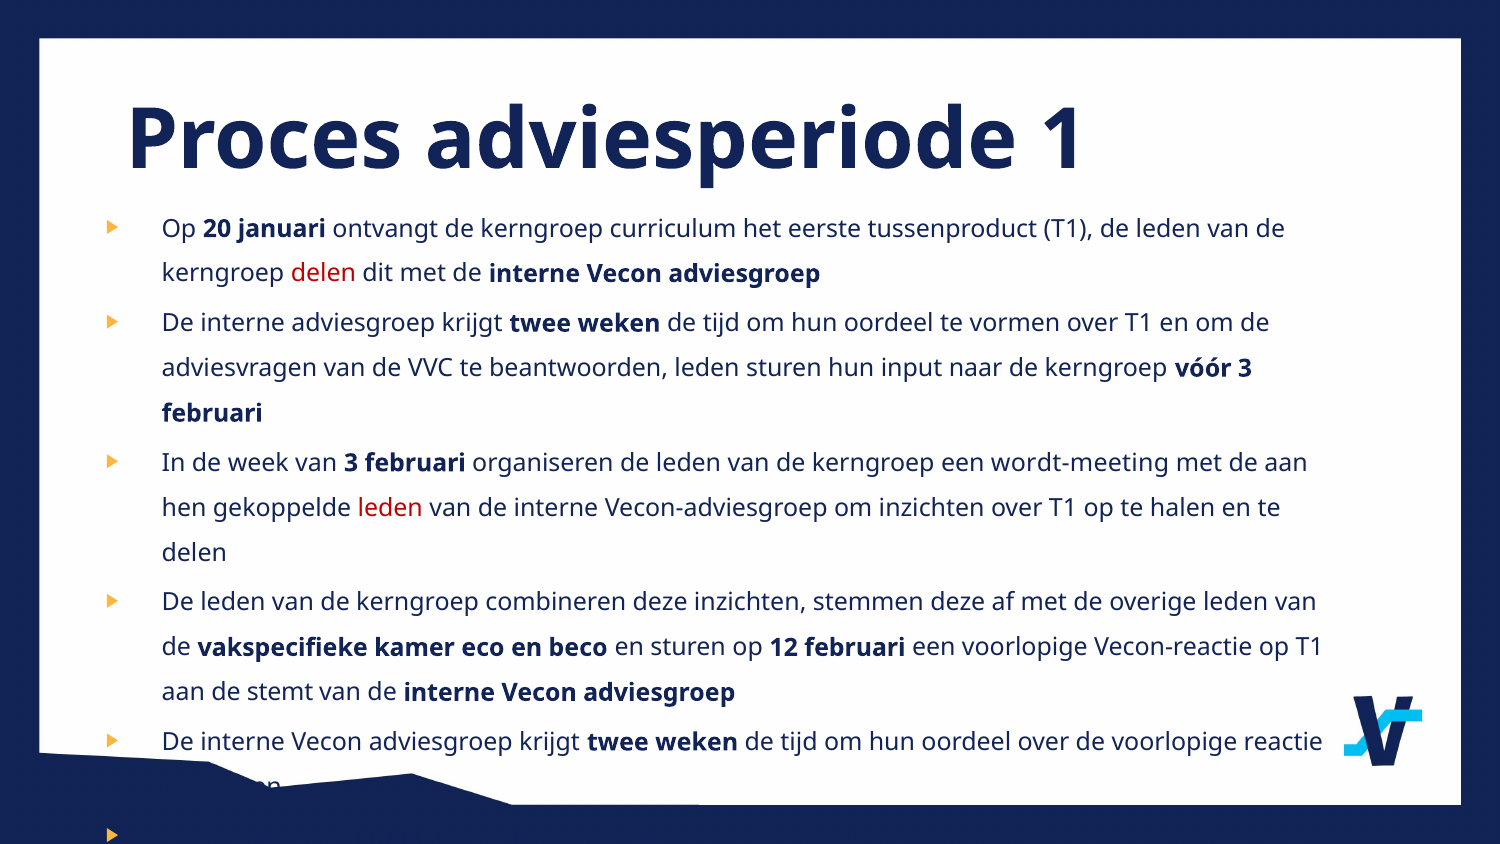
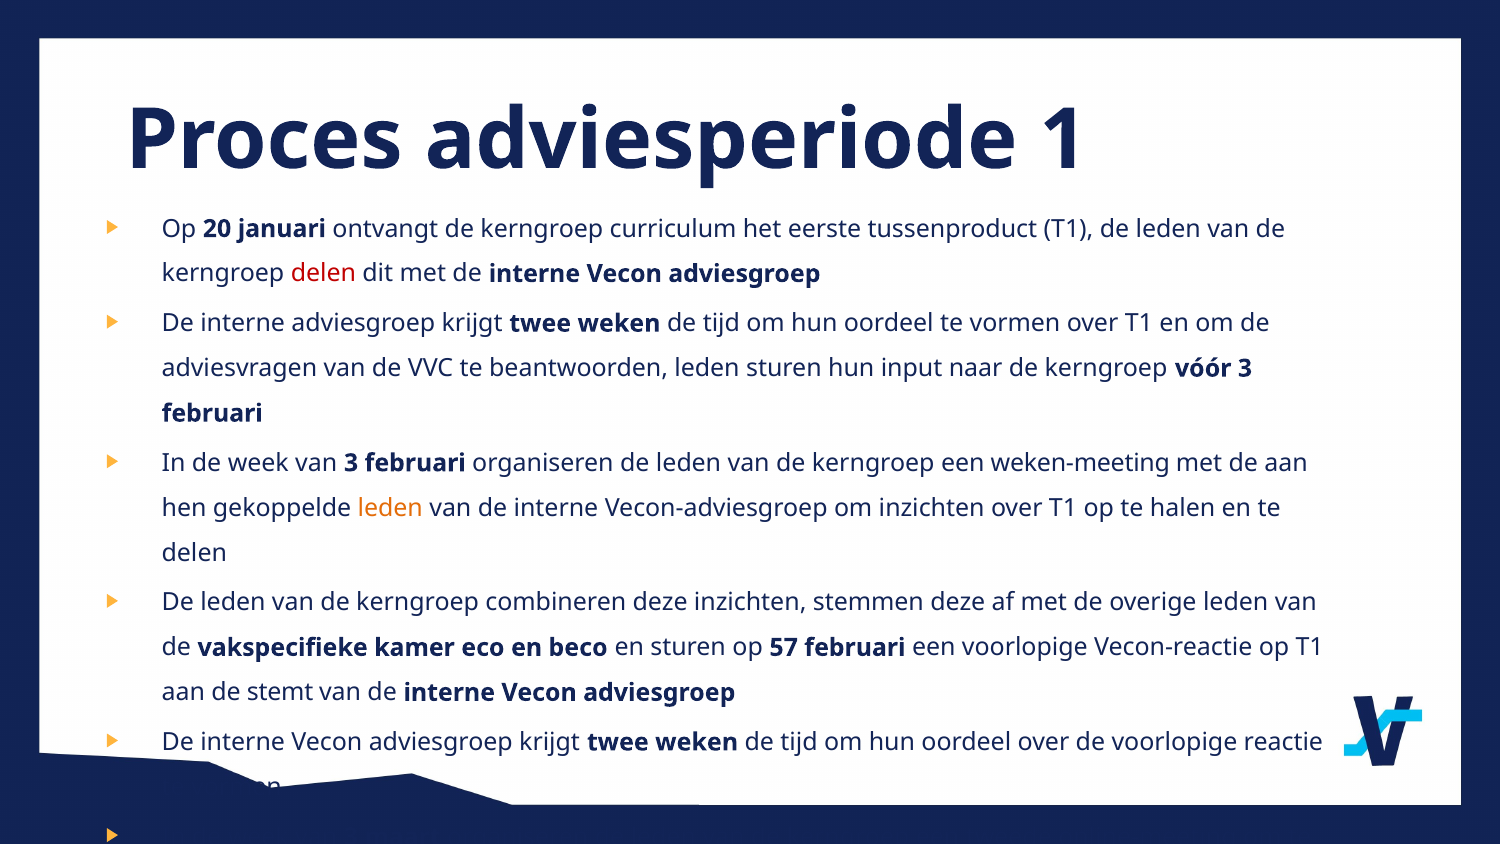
wordt-meeting: wordt-meeting -> weken-meeting
leden at (390, 508) colour: red -> orange
12: 12 -> 57
